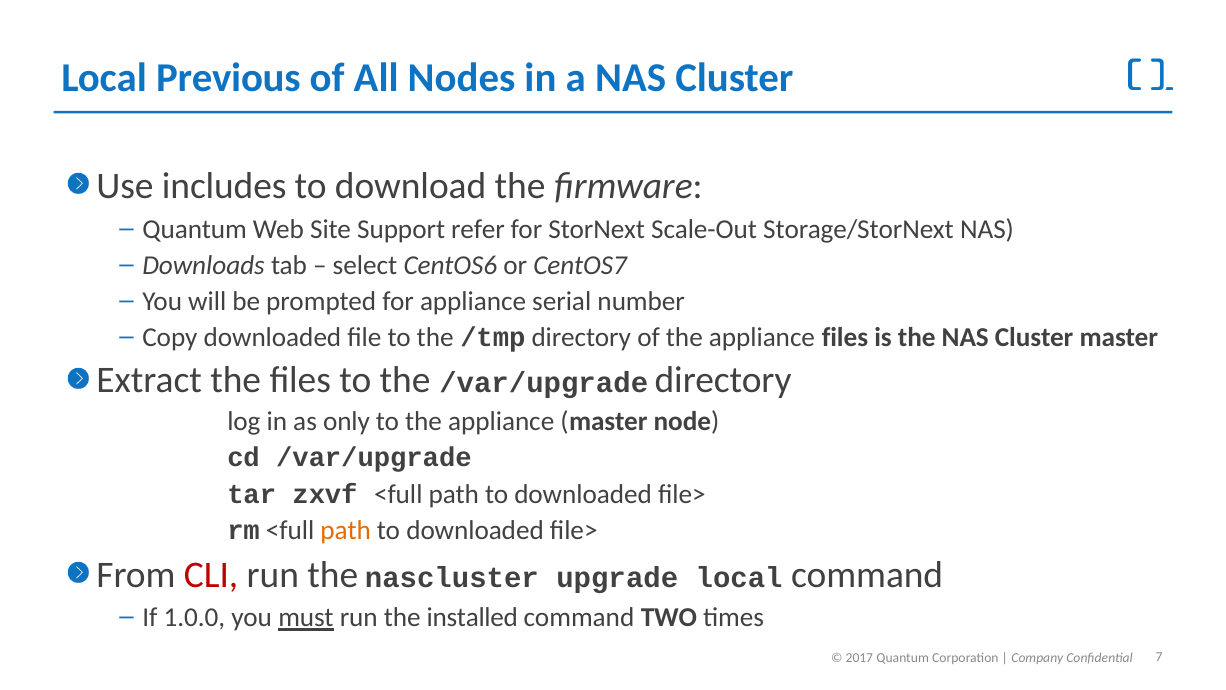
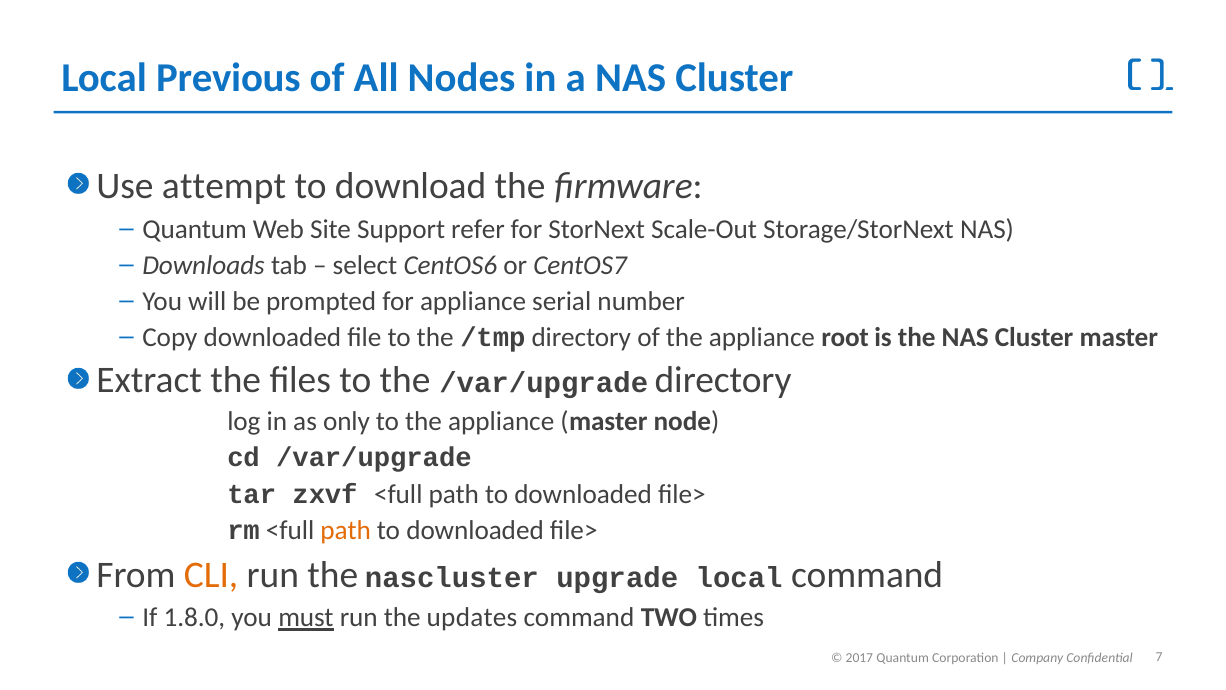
includes: includes -> attempt
appliance files: files -> root
CLI colour: red -> orange
1.0.0: 1.0.0 -> 1.8.0
installed: installed -> updates
